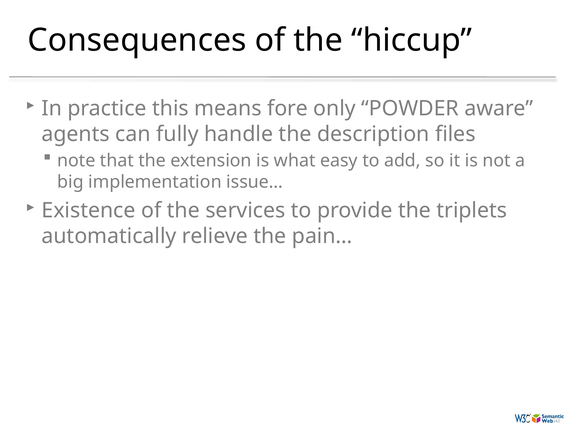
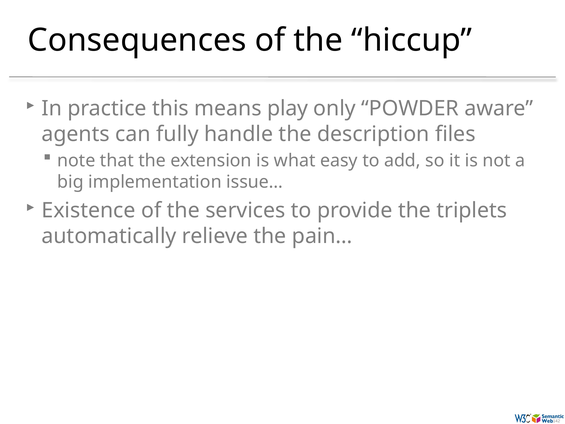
fore: fore -> play
